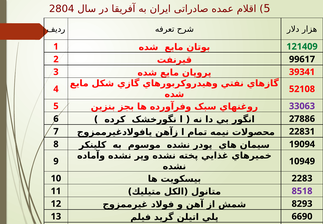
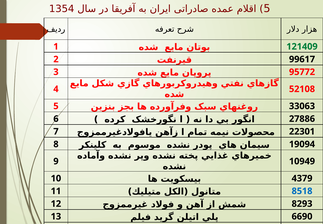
2804: 2804 -> 1354
39341: 39341 -> 95772
33063 colour: purple -> black
22831: 22831 -> 22301
2283: 2283 -> 4379
8518 colour: purple -> blue
